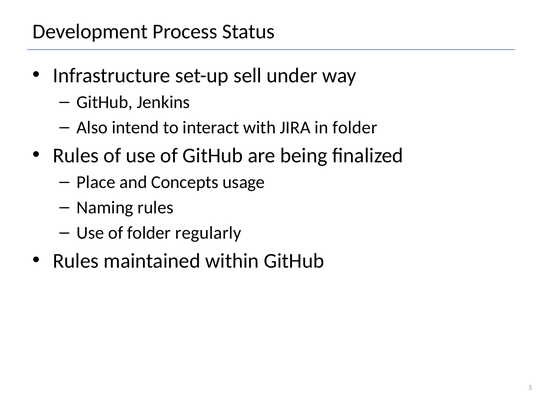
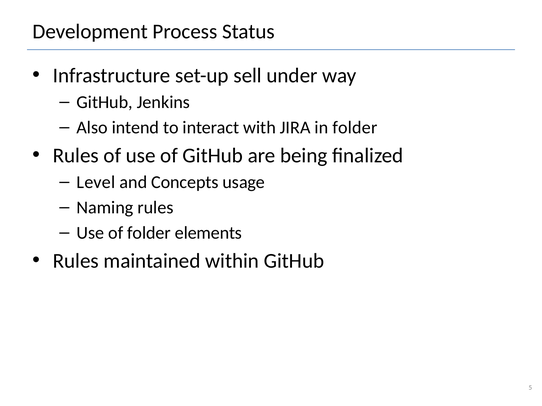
Place: Place -> Level
regularly: regularly -> elements
